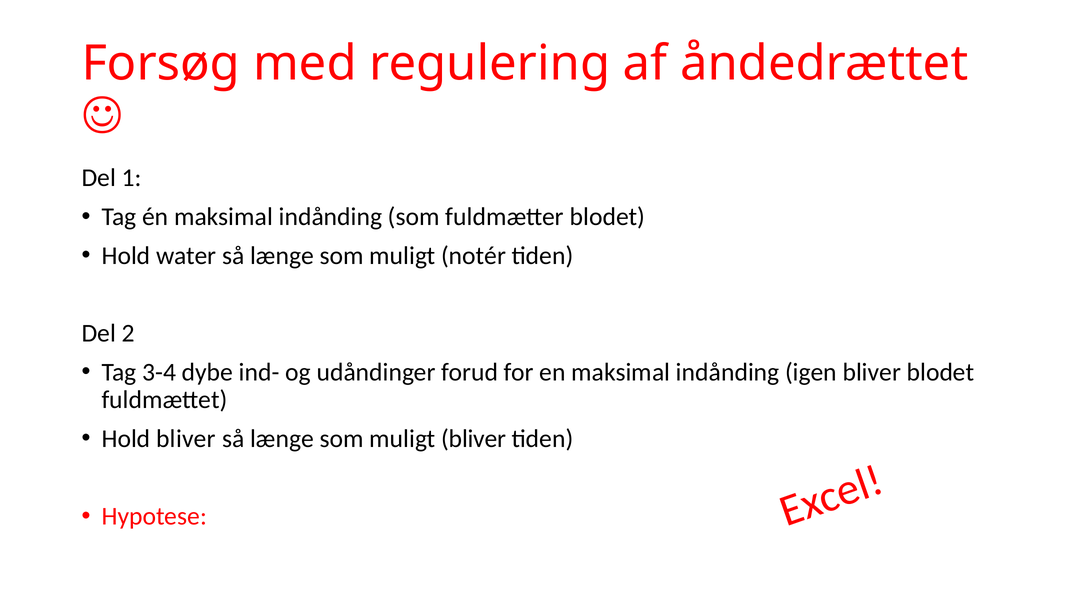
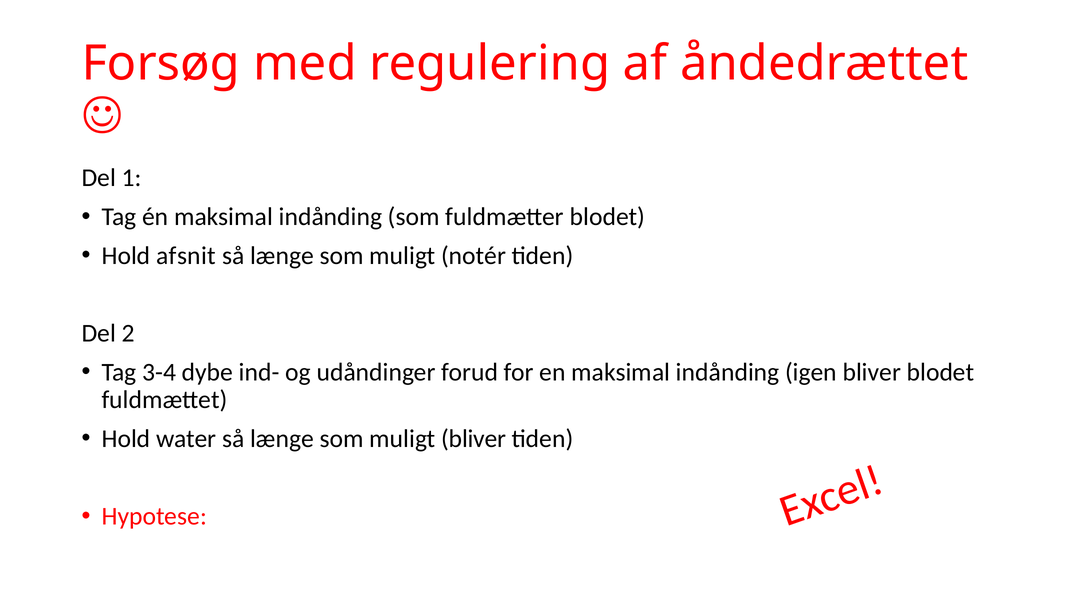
water: water -> afsnit
Hold bliver: bliver -> water
